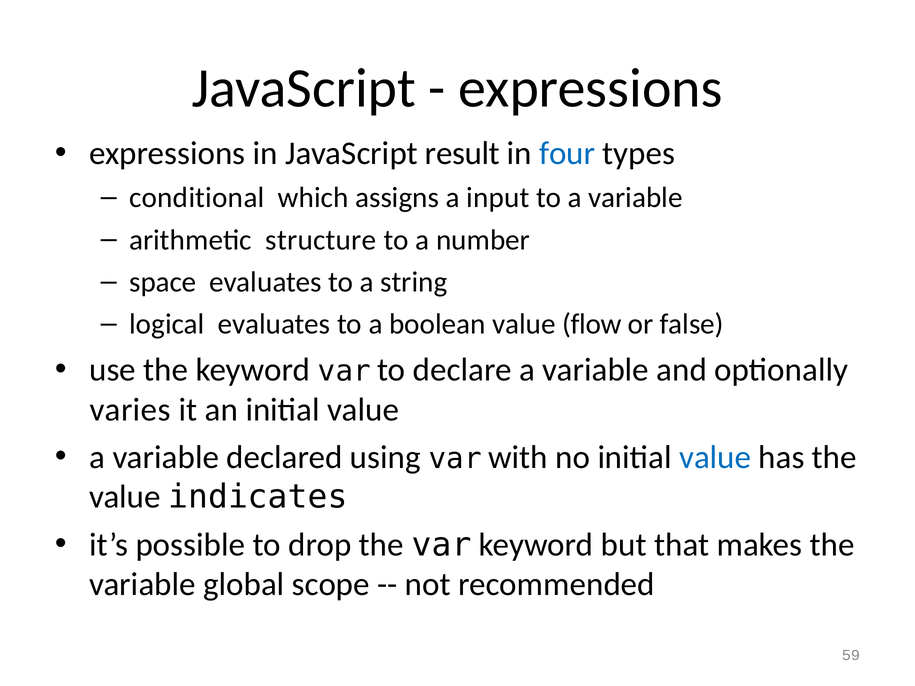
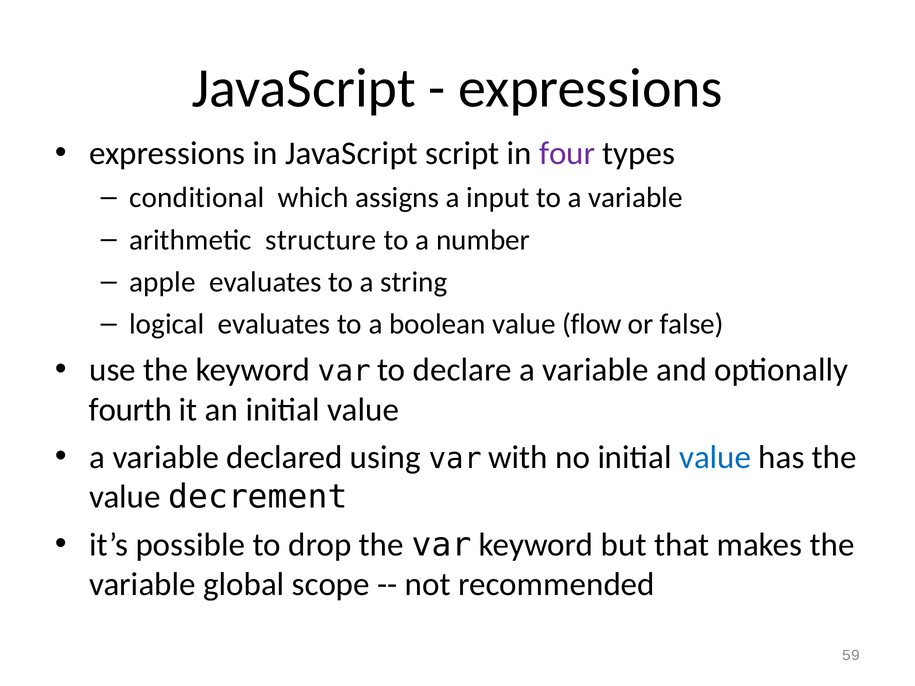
result: result -> script
four colour: blue -> purple
space: space -> apple
varies: varies -> fourth
indicates: indicates -> decrement
